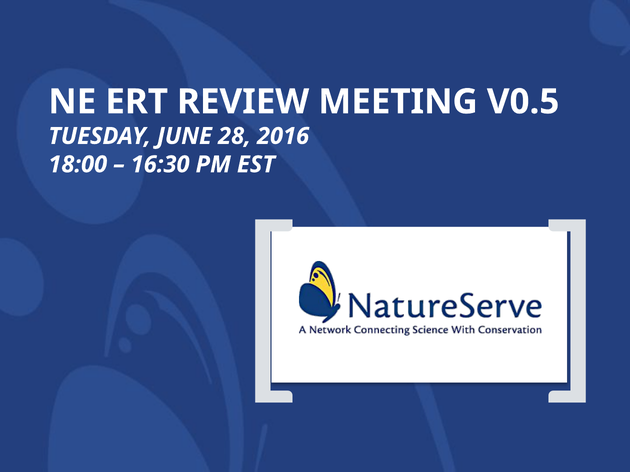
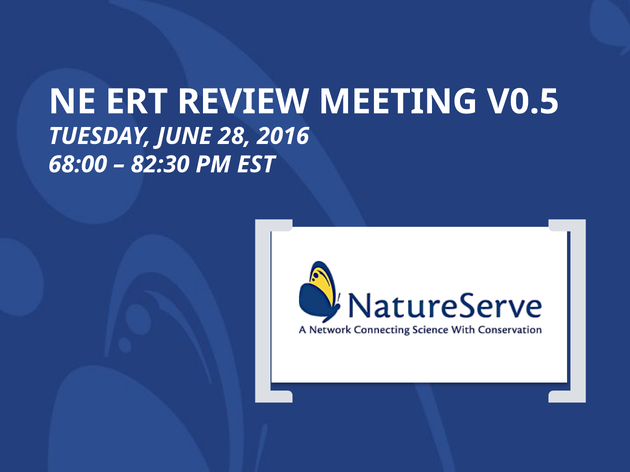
18:00: 18:00 -> 68:00
16:30: 16:30 -> 82:30
